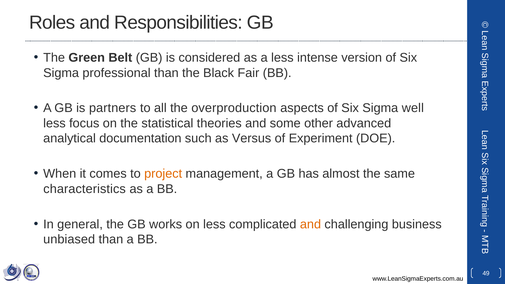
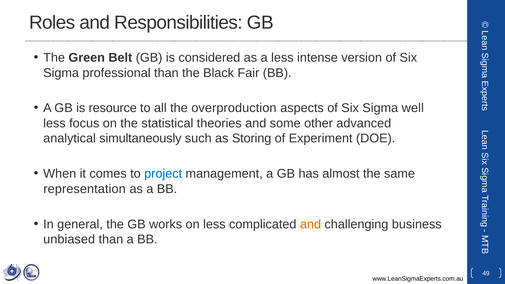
partners: partners -> resource
documentation: documentation -> simultaneously
Versus: Versus -> Storing
project colour: orange -> blue
characteristics: characteristics -> representation
